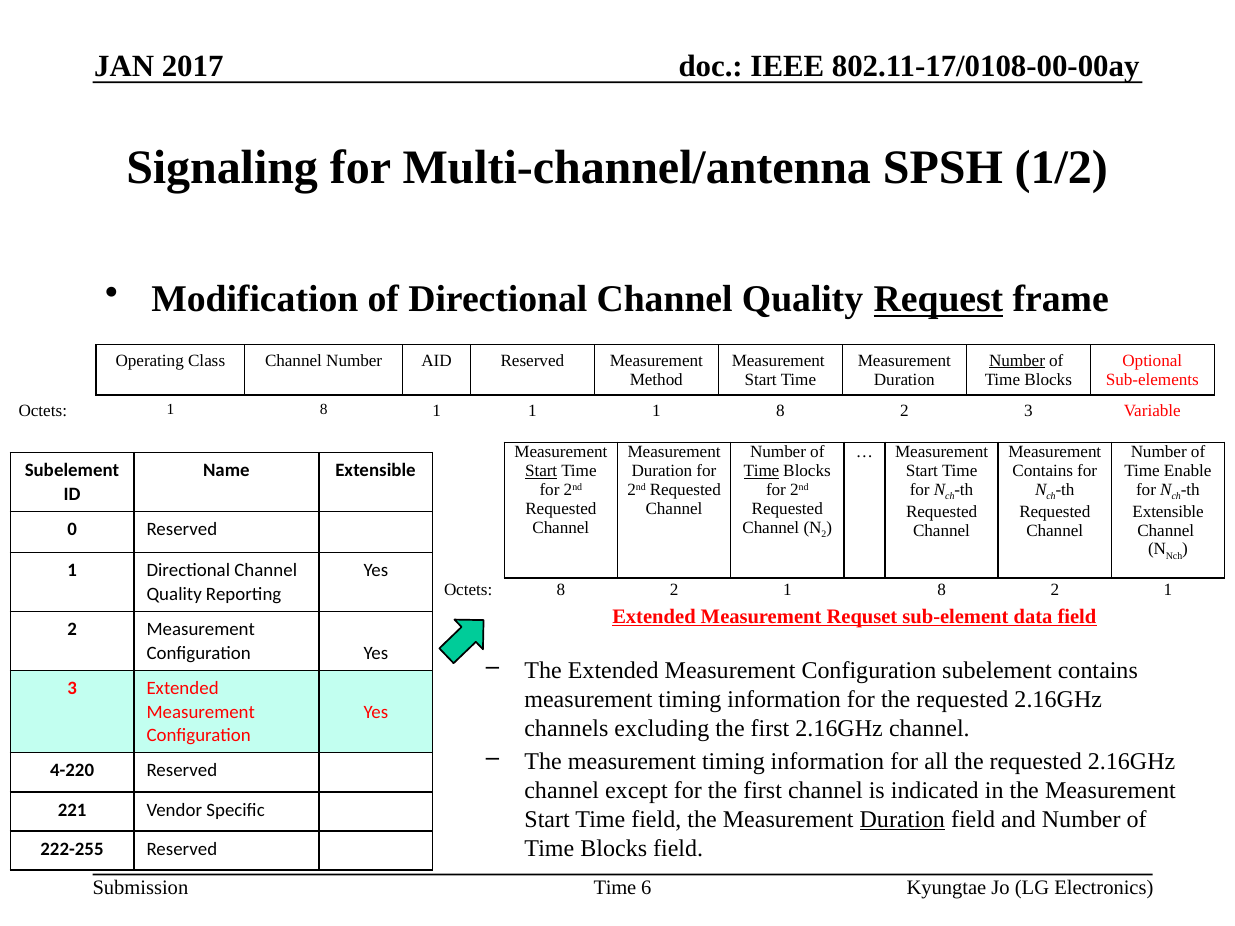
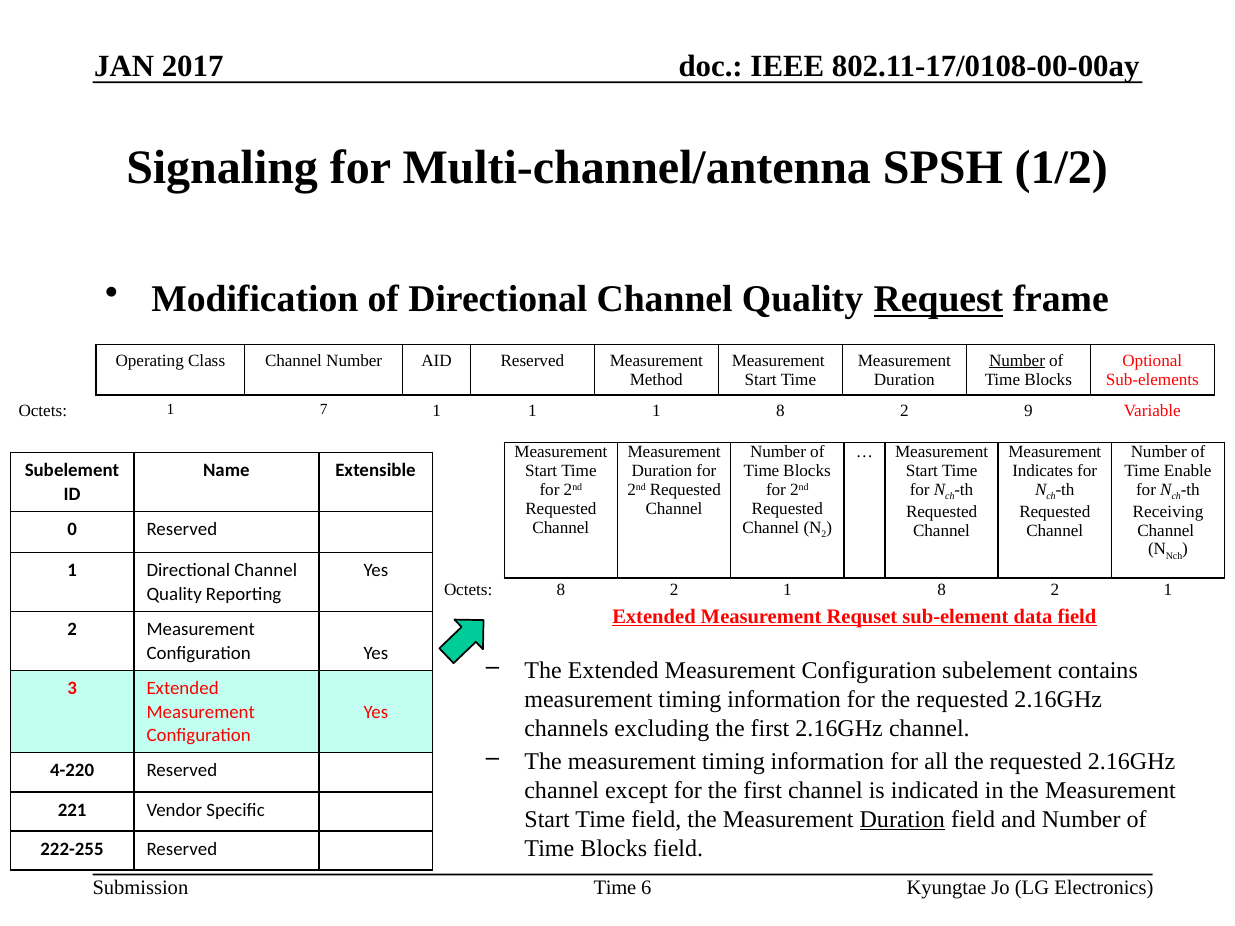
Octets 1 8: 8 -> 7
2 3: 3 -> 9
Start at (541, 471) underline: present -> none
Time at (762, 471) underline: present -> none
Contains at (1043, 471): Contains -> Indicates
Extensible at (1168, 512): Extensible -> Receiving
